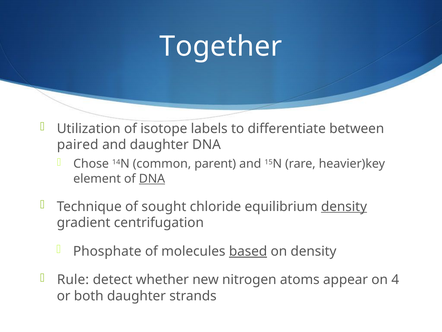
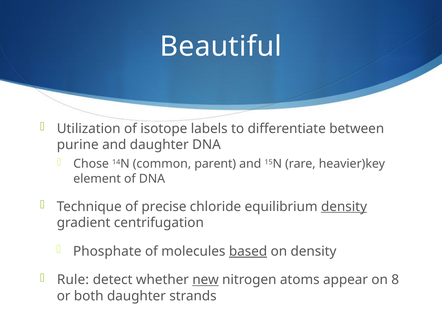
Together: Together -> Beautiful
paired: paired -> purine
DNA at (152, 178) underline: present -> none
sought: sought -> precise
new underline: none -> present
4: 4 -> 8
